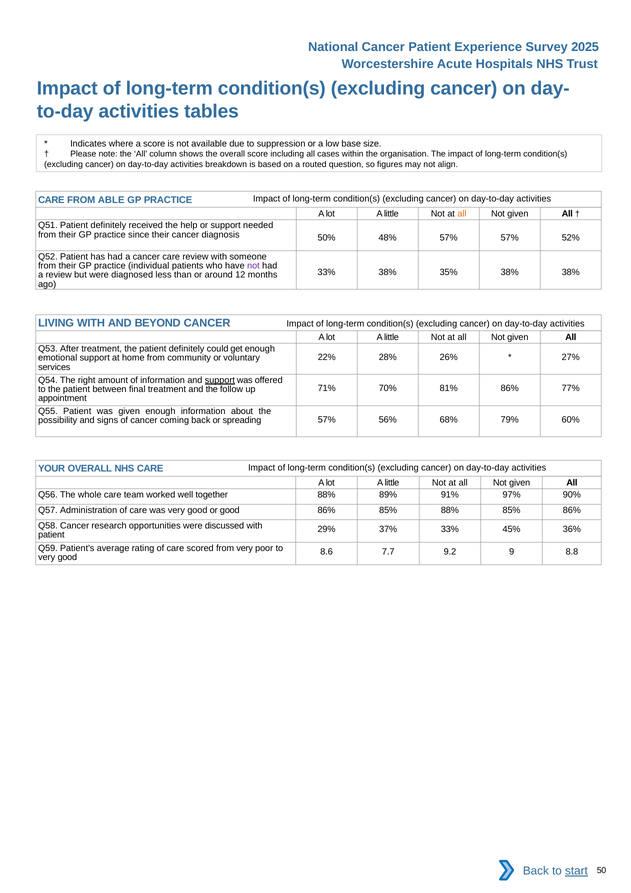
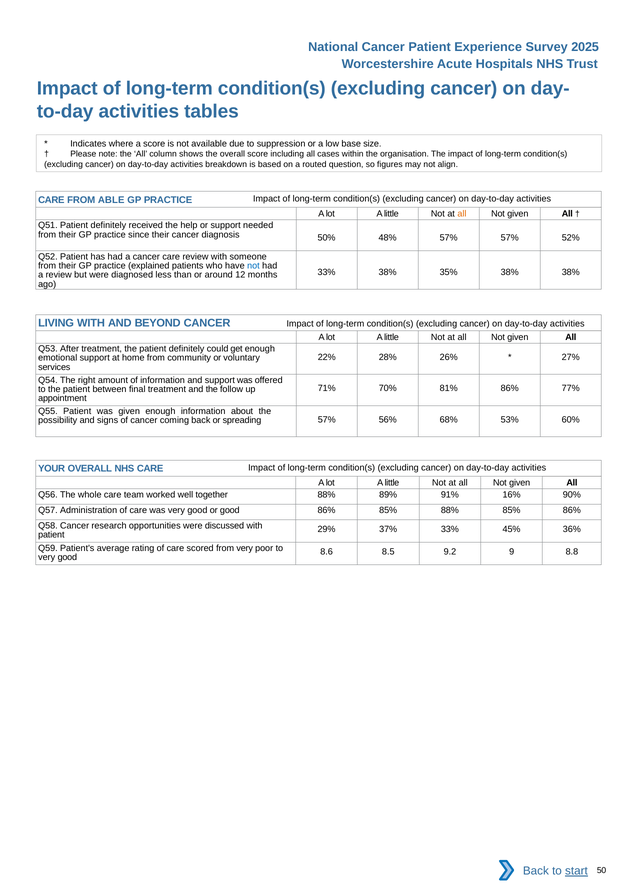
individual: individual -> explained
not at (253, 266) colour: purple -> blue
support at (220, 380) underline: present -> none
79%: 79% -> 53%
97%: 97% -> 16%
7.7: 7.7 -> 8.5
